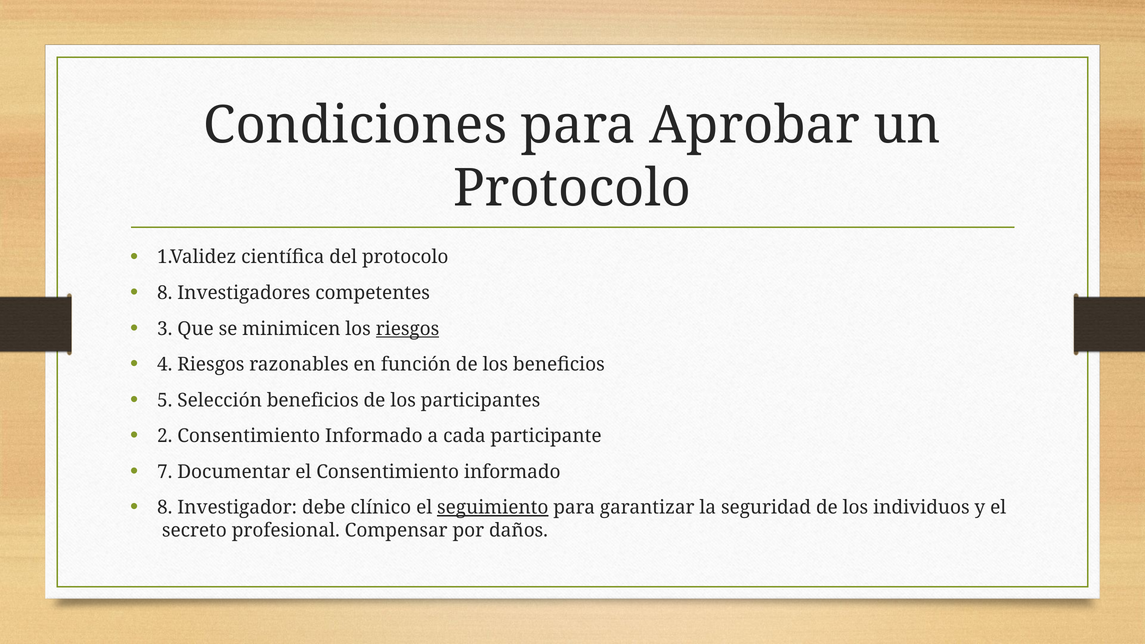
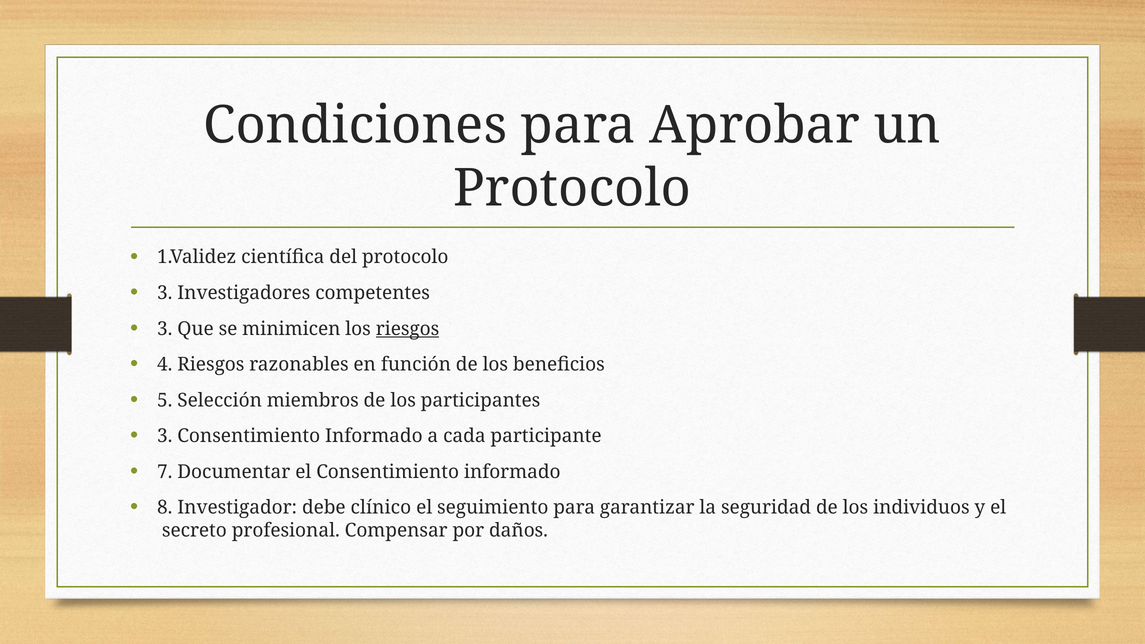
8 at (165, 293): 8 -> 3
Selección beneficios: beneficios -> miembros
2 at (165, 436): 2 -> 3
seguimiento underline: present -> none
